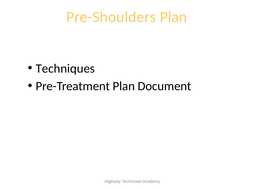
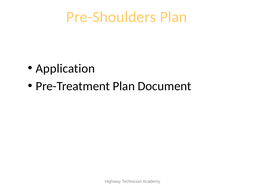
Techniques: Techniques -> Application
